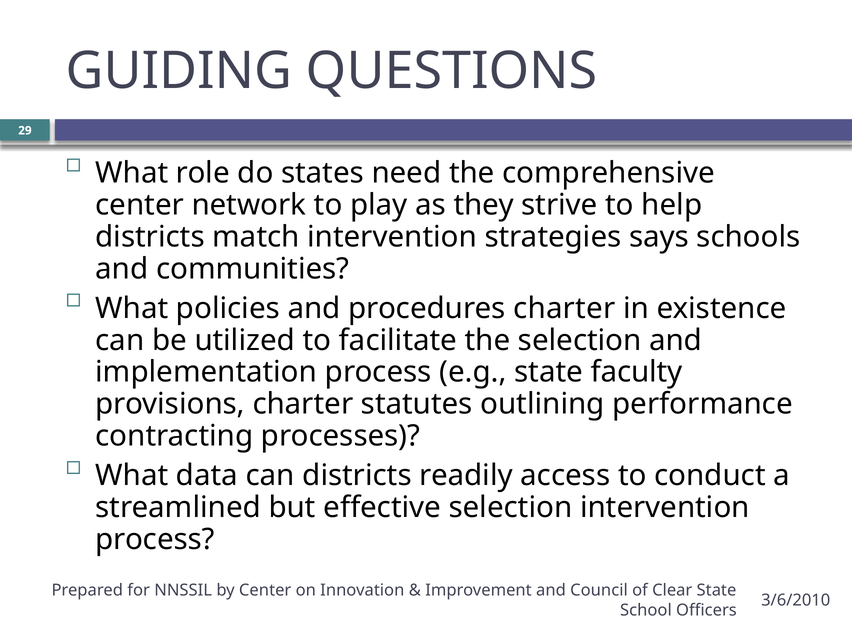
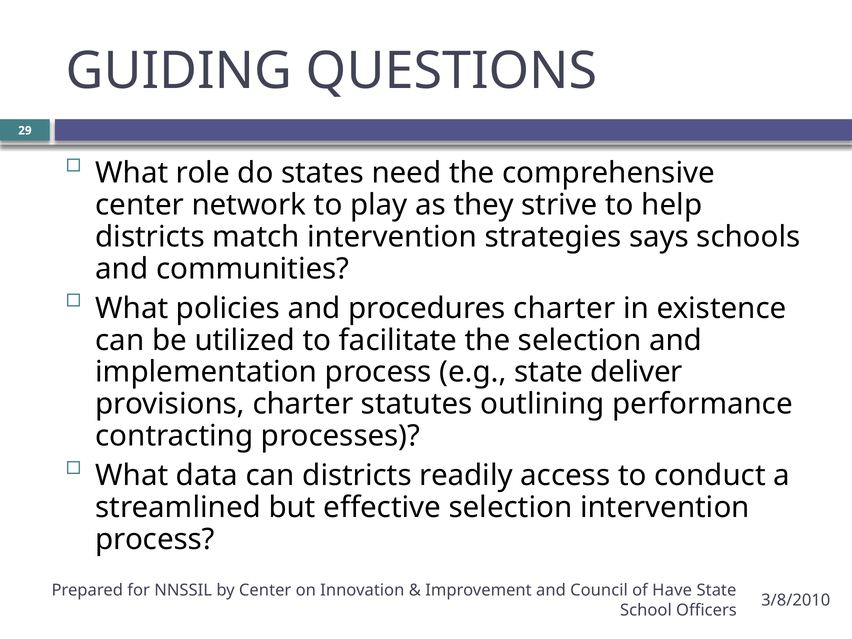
faculty: faculty -> deliver
Clear: Clear -> Have
3/6/2010: 3/6/2010 -> 3/8/2010
